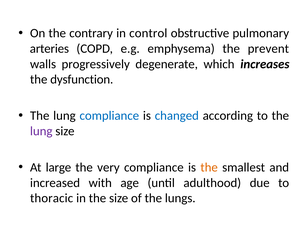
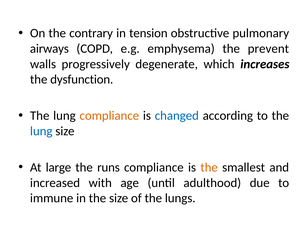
control: control -> tension
arteries: arteries -> airways
compliance at (109, 116) colour: blue -> orange
lung at (41, 131) colour: purple -> blue
very: very -> runs
thoracic: thoracic -> immune
